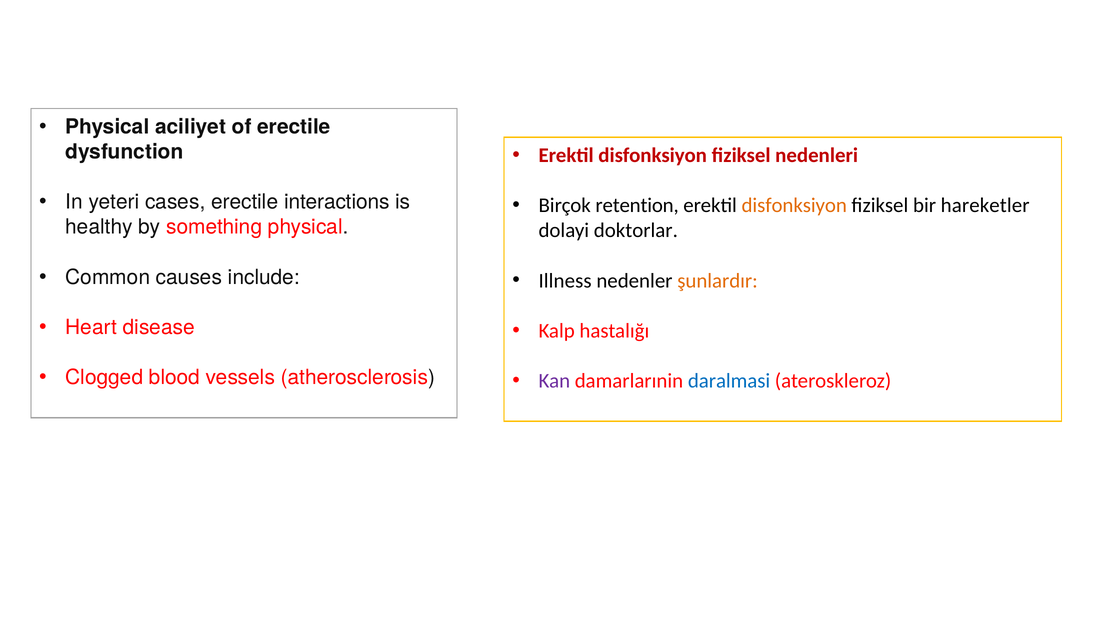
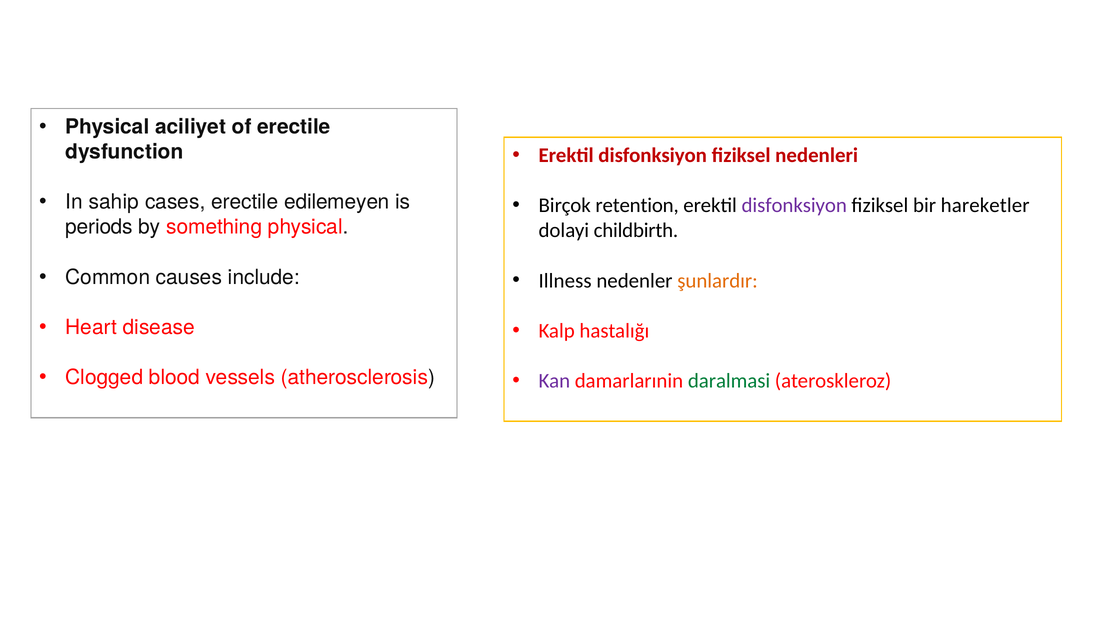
yeteri: yeteri -> sahip
interactions: interactions -> edilemeyen
disfonksiyon at (794, 206) colour: orange -> purple
healthy: healthy -> periods
doktorlar: doktorlar -> childbirth
daralmasi colour: blue -> green
